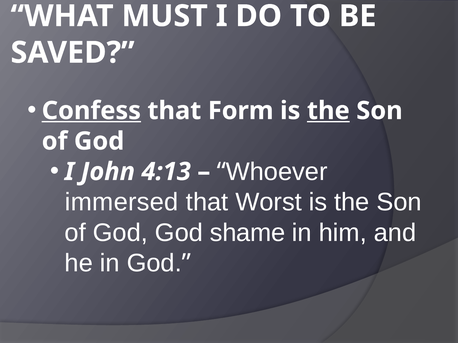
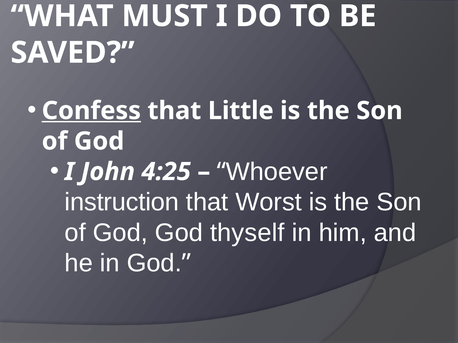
Form: Form -> Little
the at (328, 111) underline: present -> none
4:13: 4:13 -> 4:25
immersed: immersed -> instruction
shame: shame -> thyself
